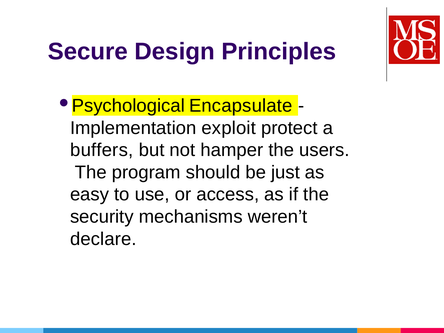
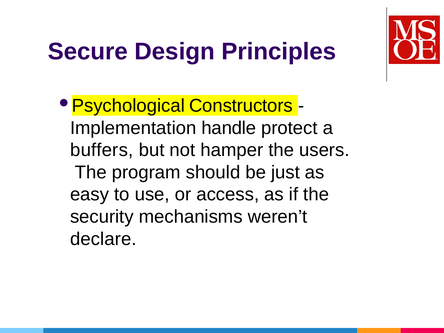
Encapsulate: Encapsulate -> Constructors
exploit: exploit -> handle
